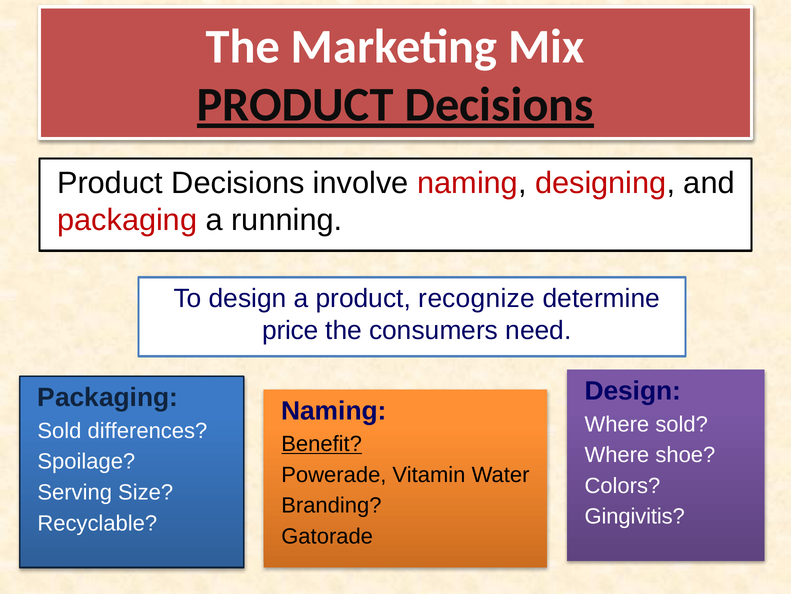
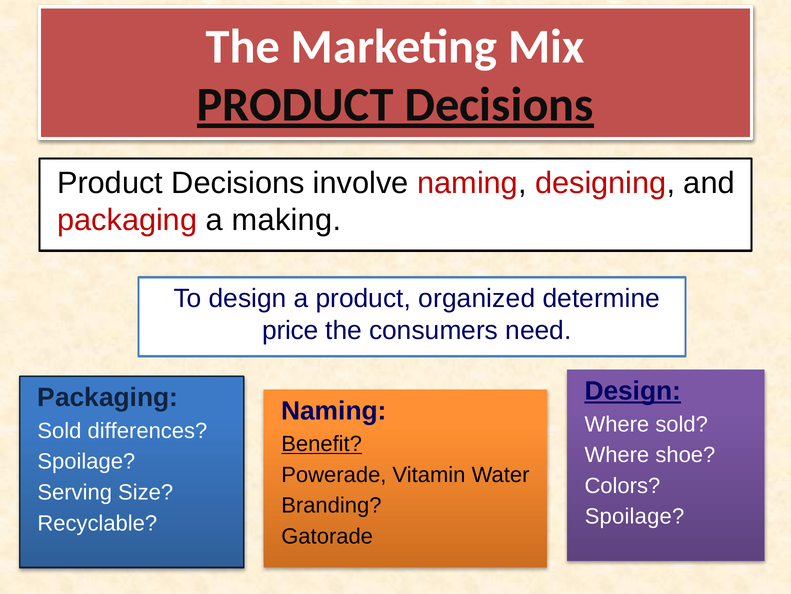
running: running -> making
recognize: recognize -> organized
Design at (633, 391) underline: none -> present
Gingivitis at (635, 516): Gingivitis -> Spoilage
